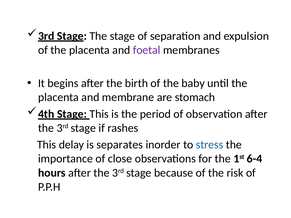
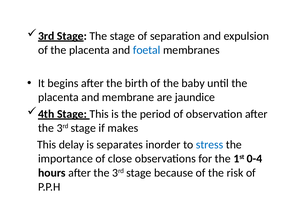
foetal colour: purple -> blue
stomach: stomach -> jaundice
rashes: rashes -> makes
6-4: 6-4 -> 0-4
